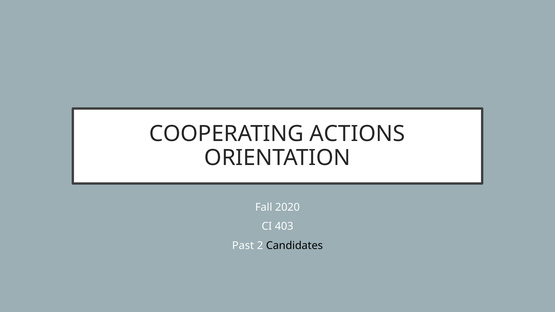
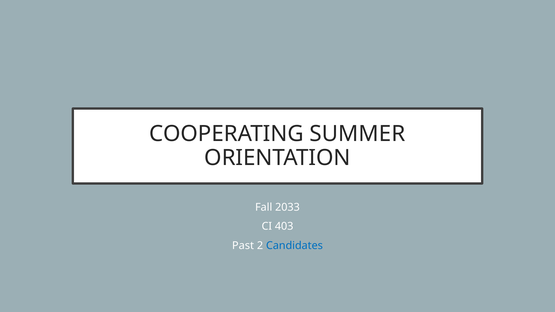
ACTIONS: ACTIONS -> SUMMER
2020: 2020 -> 2033
Candidates colour: black -> blue
